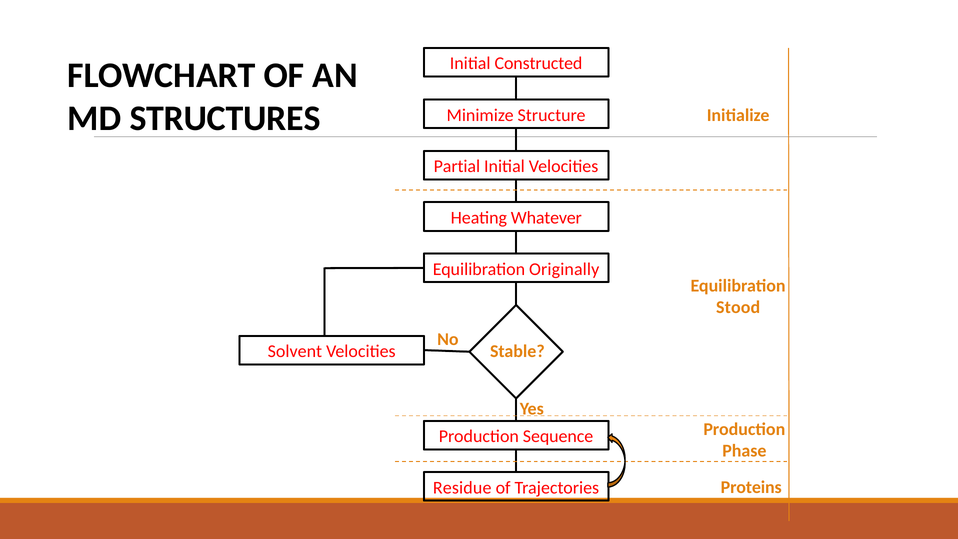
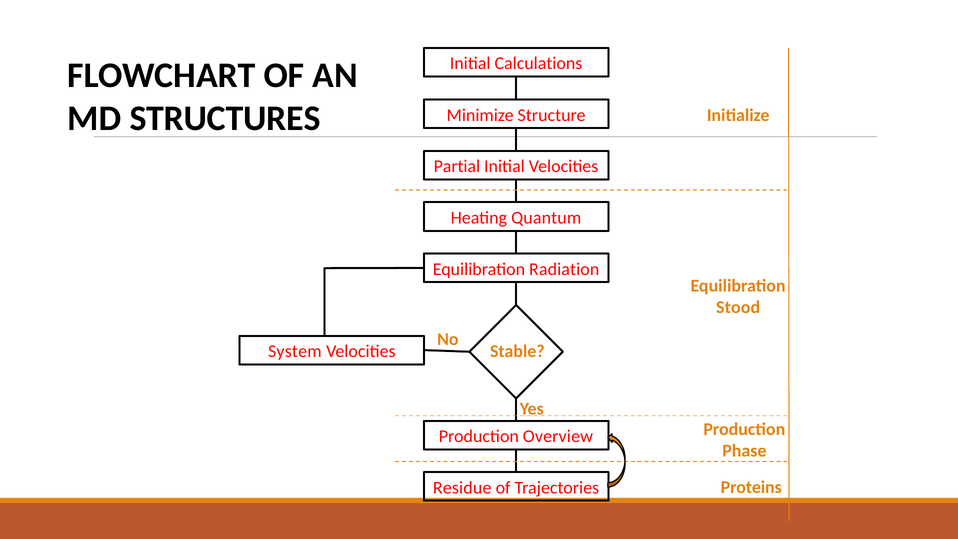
Constructed: Constructed -> Calculations
Whatever: Whatever -> Quantum
Originally: Originally -> Radiation
Solvent: Solvent -> System
Sequence: Sequence -> Overview
